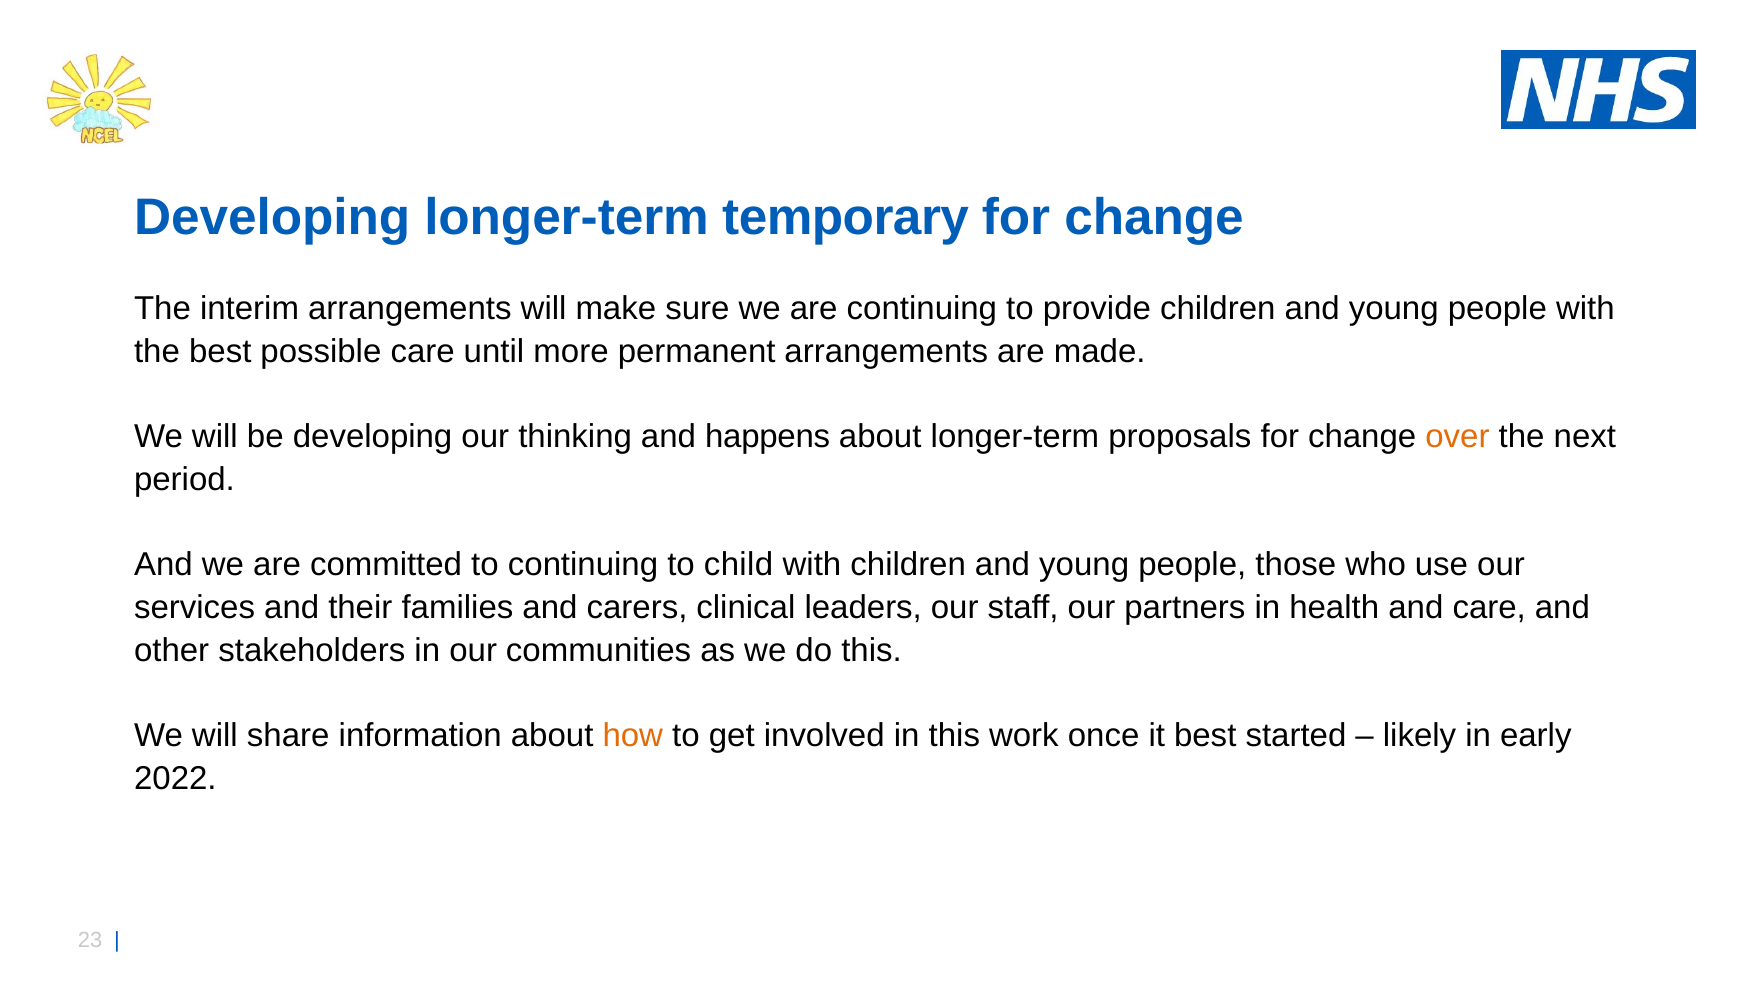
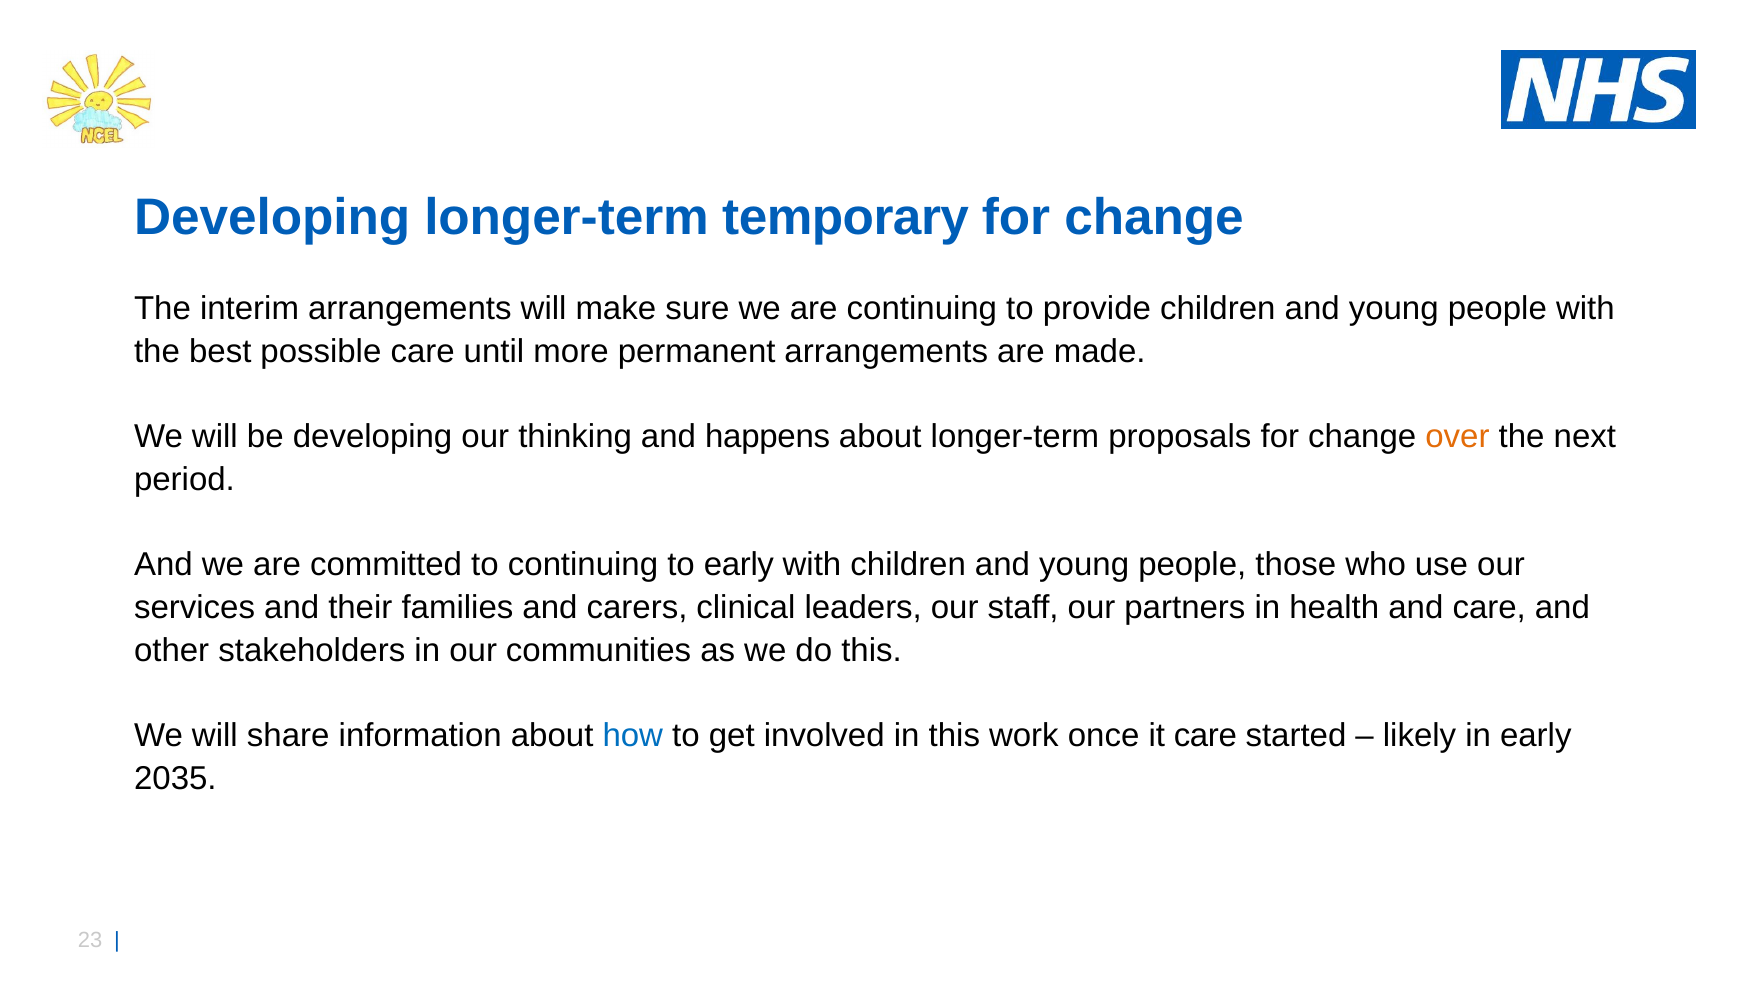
to child: child -> early
how colour: orange -> blue
it best: best -> care
2022: 2022 -> 2035
